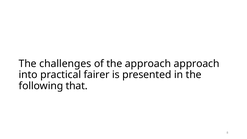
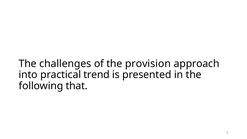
the approach: approach -> provision
fairer: fairer -> trend
